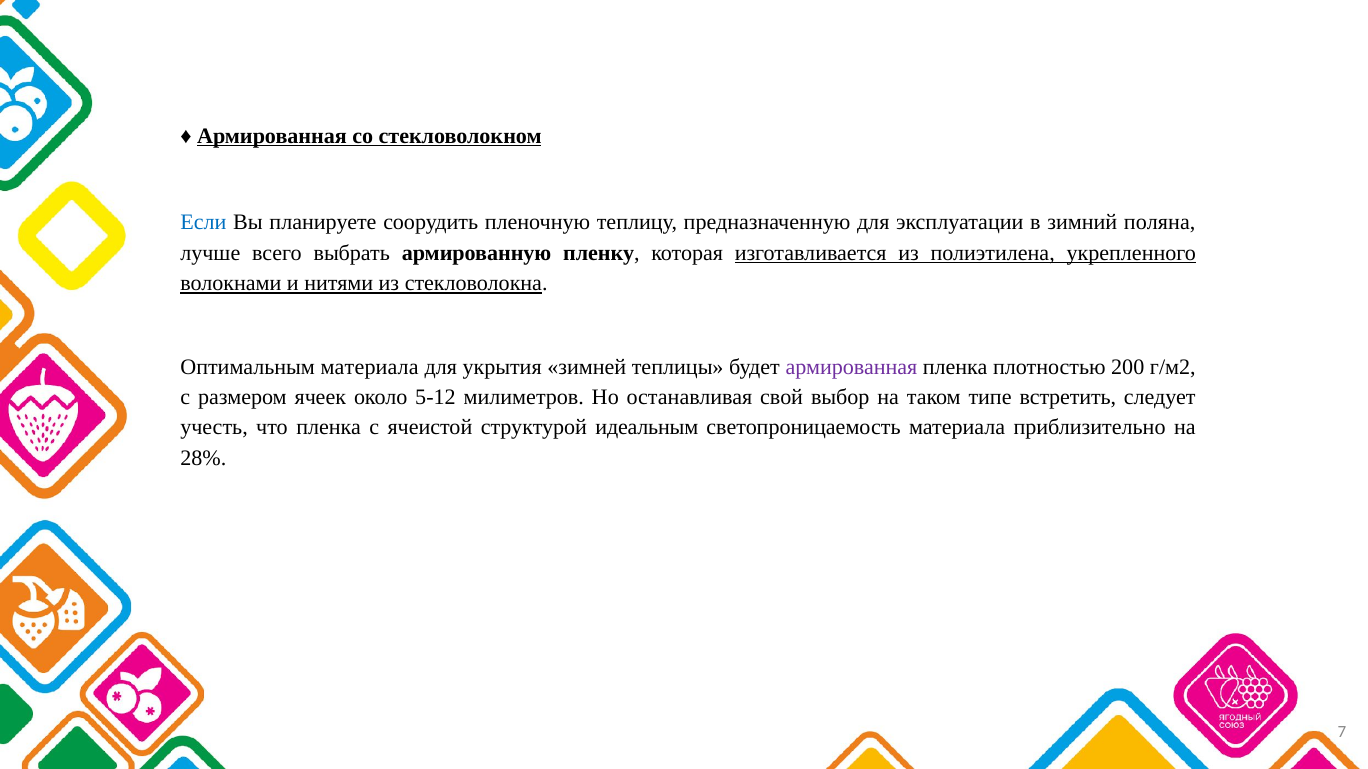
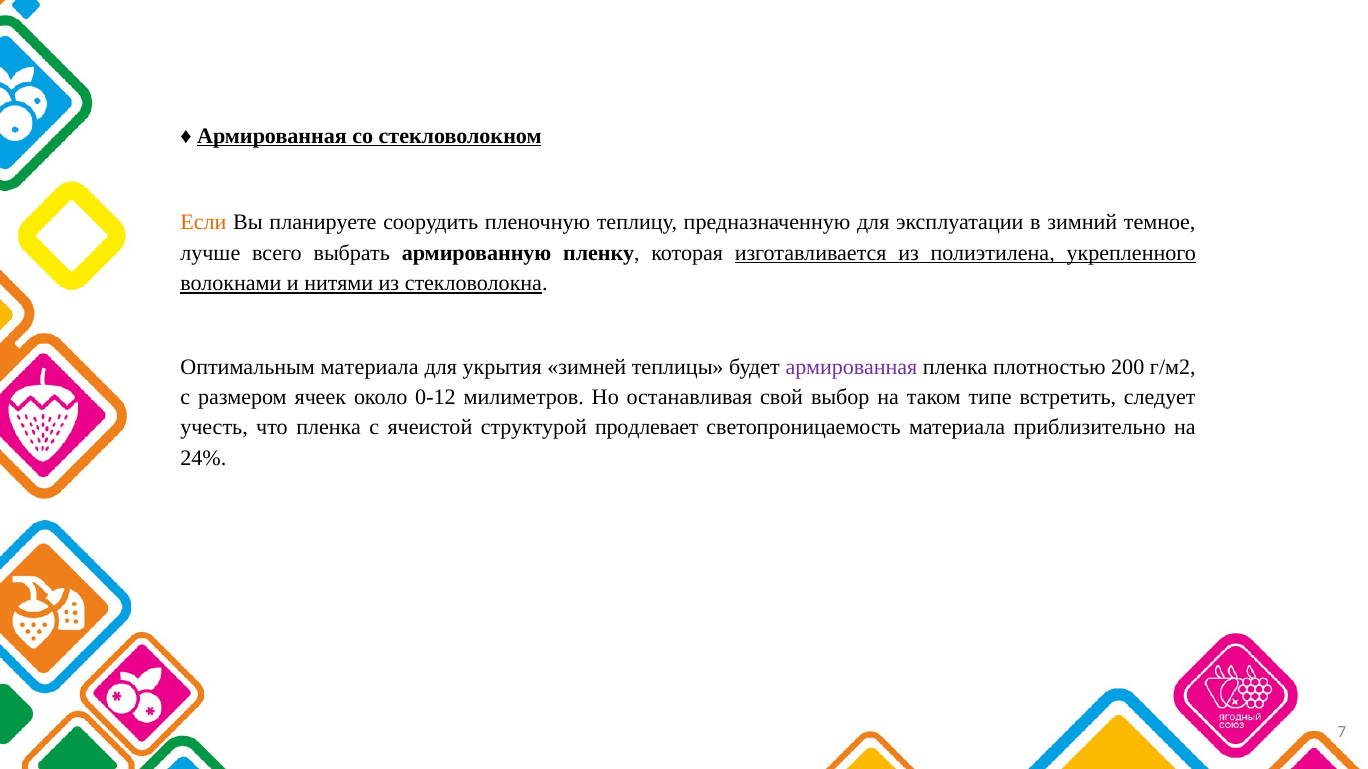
Если colour: blue -> orange
поляна: поляна -> темное
5-12: 5-12 -> 0-12
идеальным: идеальным -> продлевает
28%: 28% -> 24%
